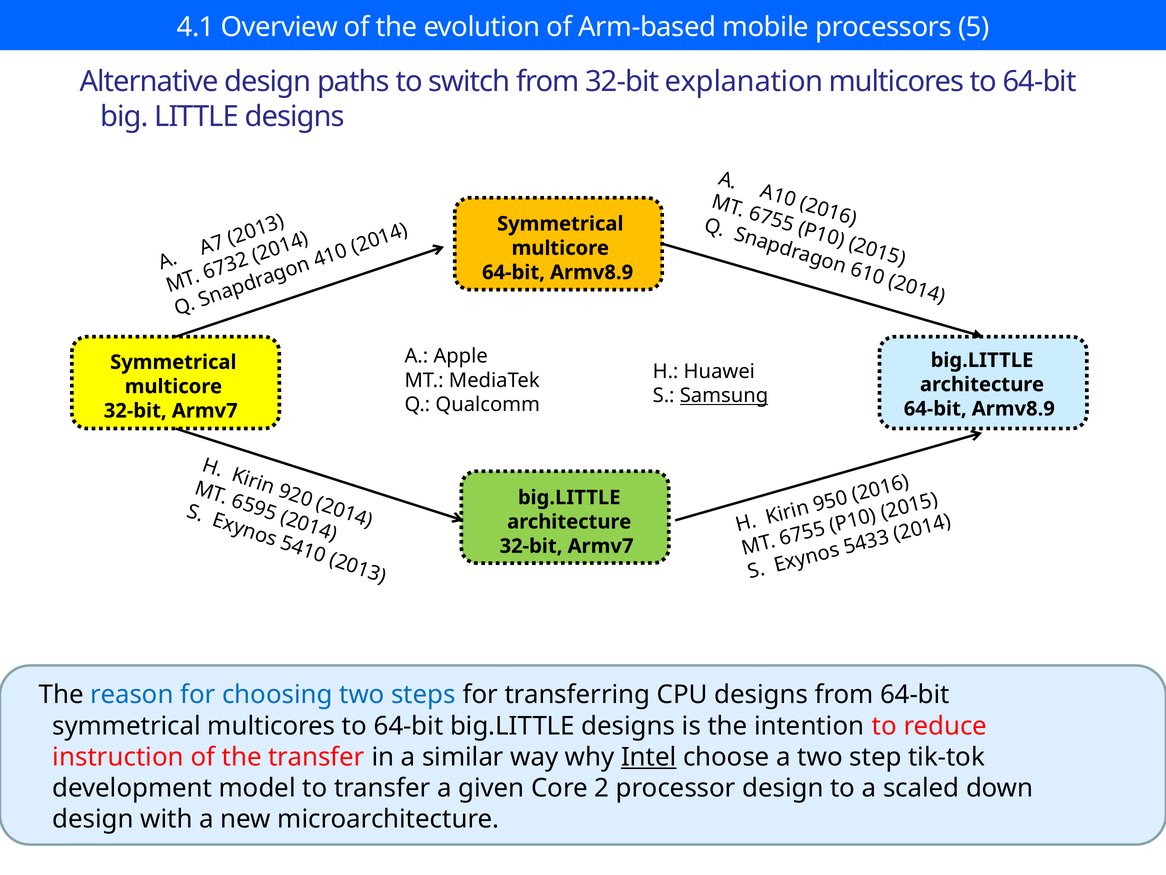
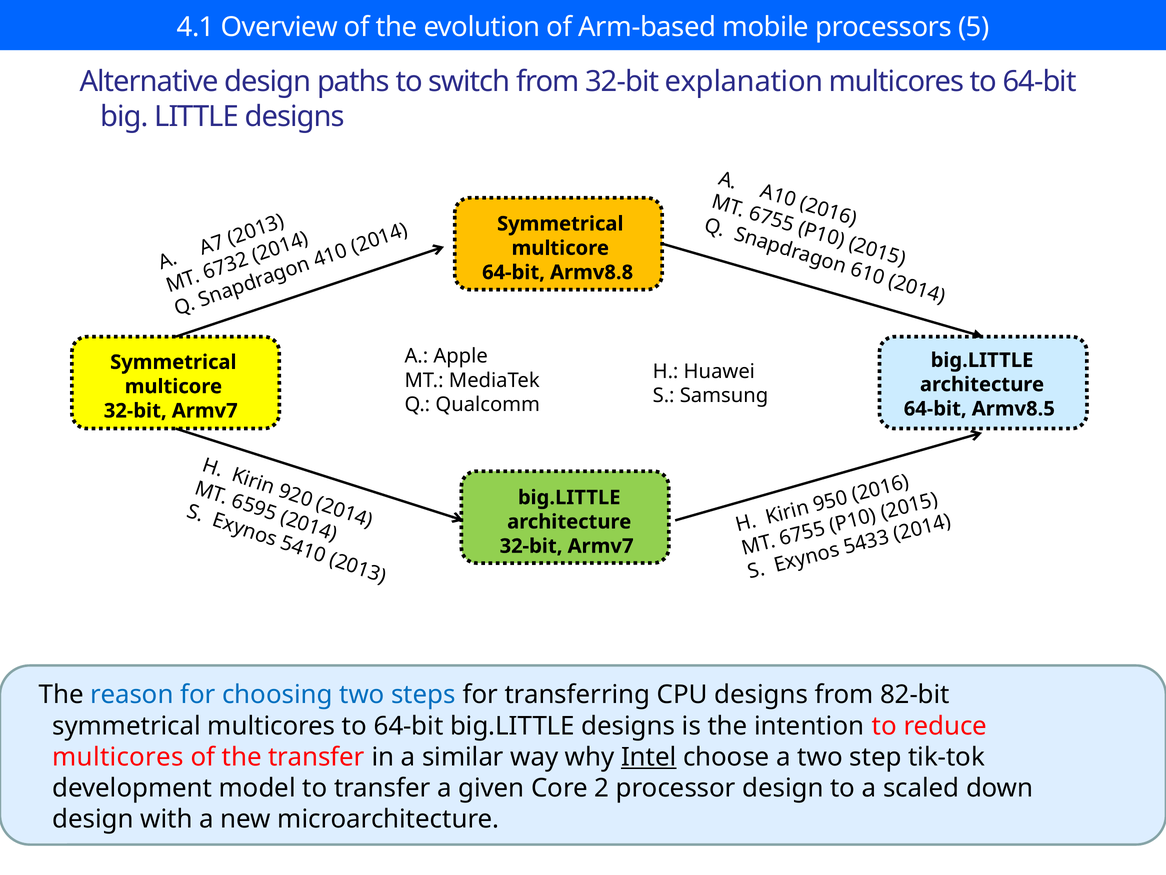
Armv8.9 at (592, 272): Armv8.9 -> Armv8.8
Samsung underline: present -> none
Armv8.9 at (1013, 409): Armv8.9 -> Armv8.5
from 64-bit: 64-bit -> 82-bit
instruction at (118, 757): instruction -> multicores
